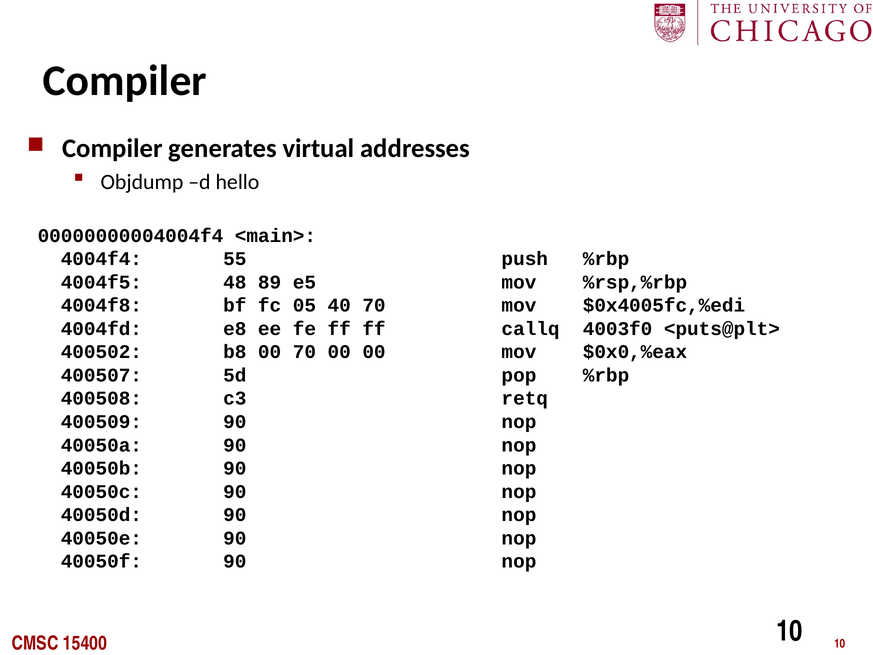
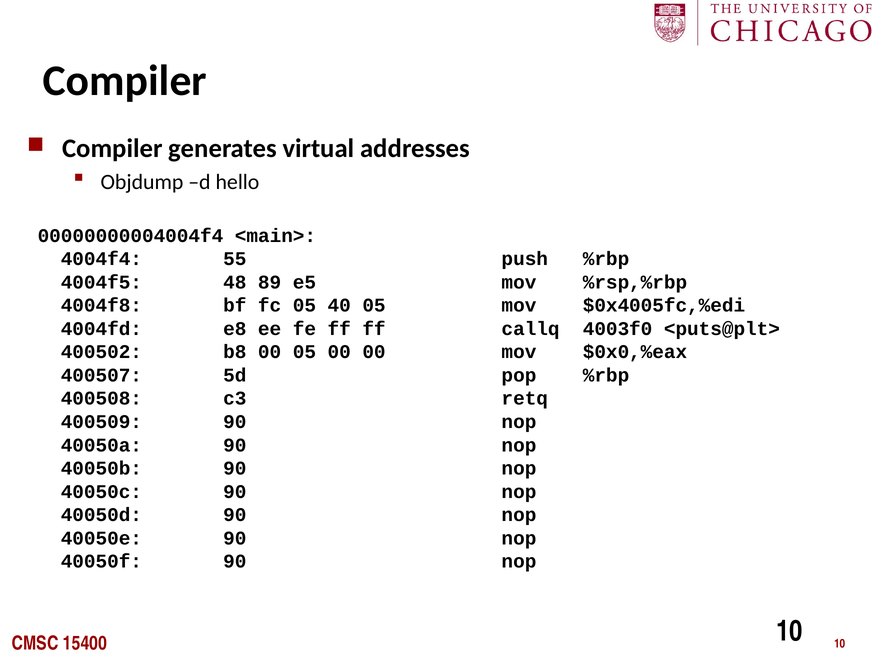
40 70: 70 -> 05
00 70: 70 -> 05
